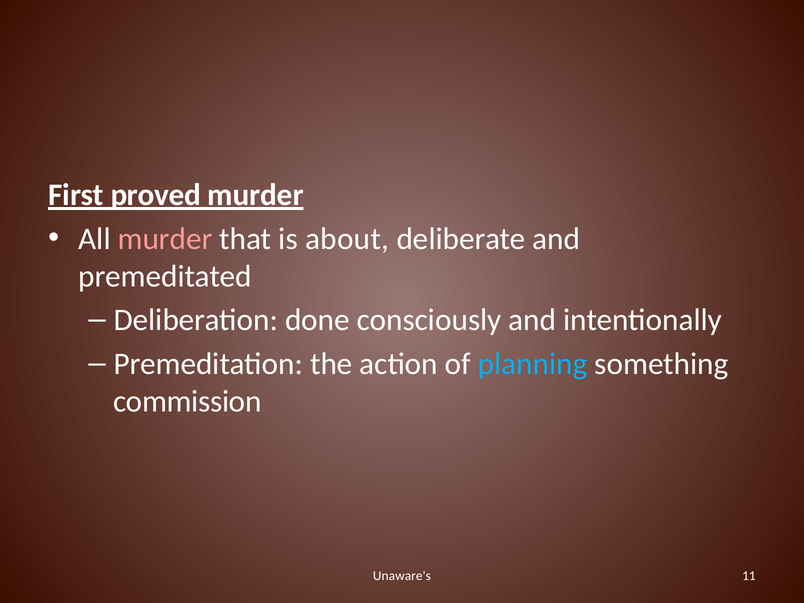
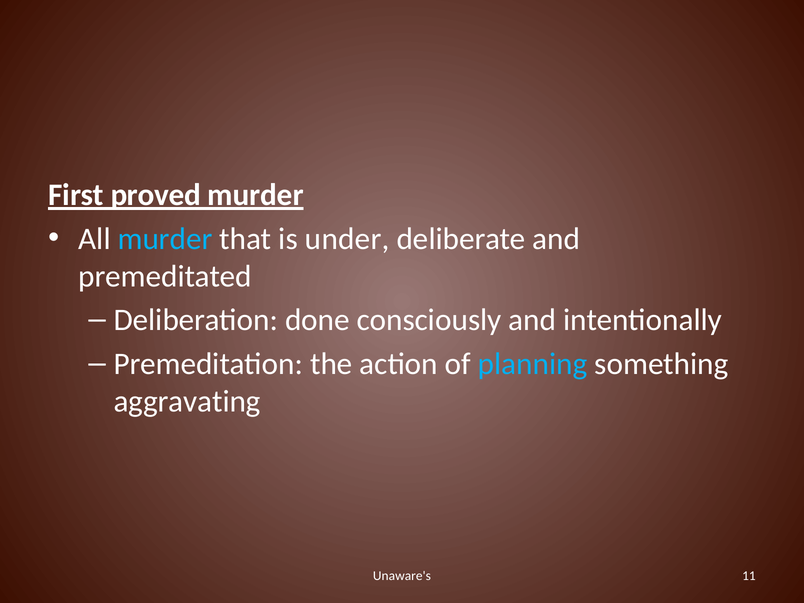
murder at (165, 239) colour: pink -> light blue
about: about -> under
commission: commission -> aggravating
